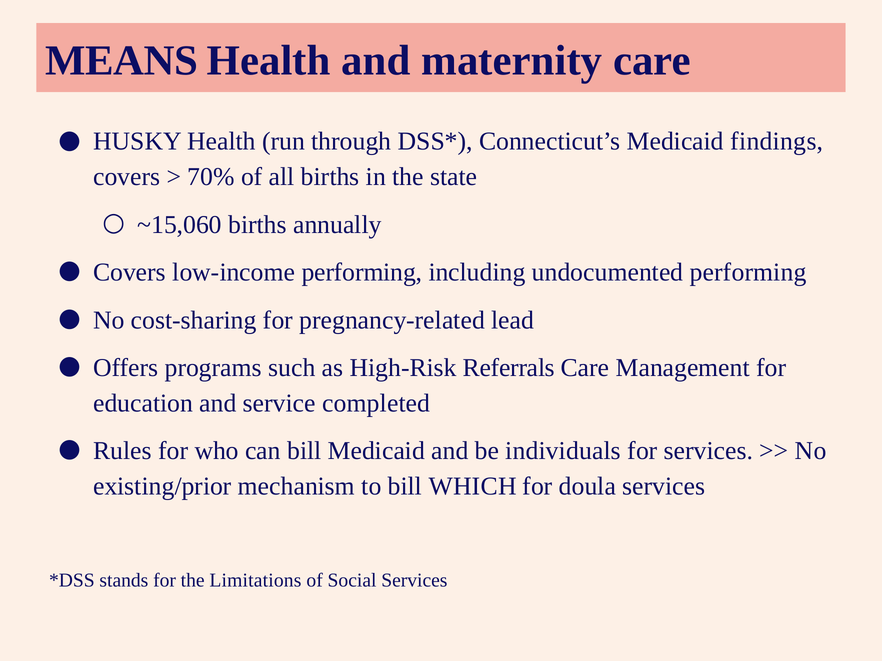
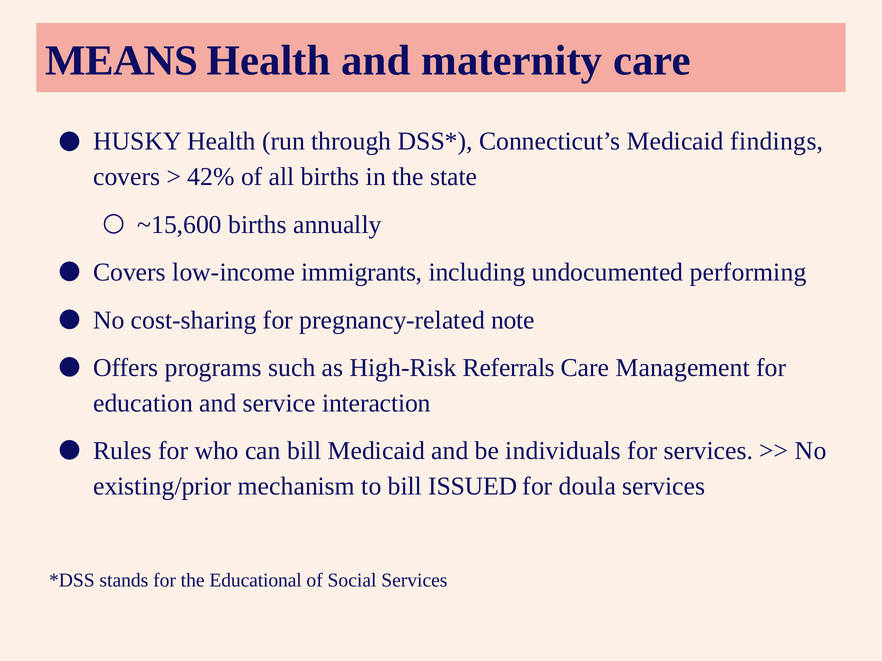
70%: 70% -> 42%
~15,060: ~15,060 -> ~15,600
low-income performing: performing -> immigrants
lead: lead -> note
completed: completed -> interaction
WHICH: WHICH -> ISSUED
Limitations: Limitations -> Educational
